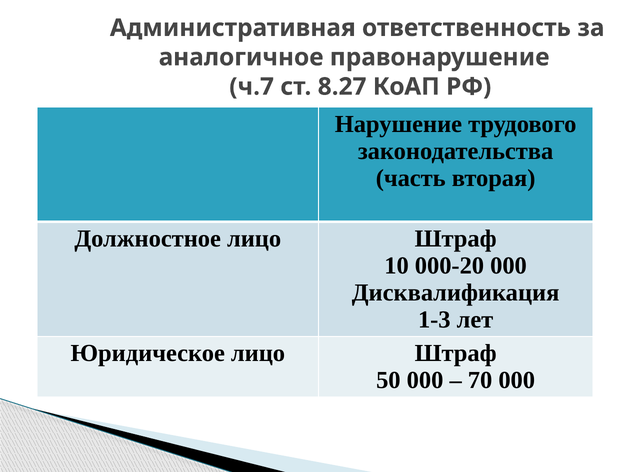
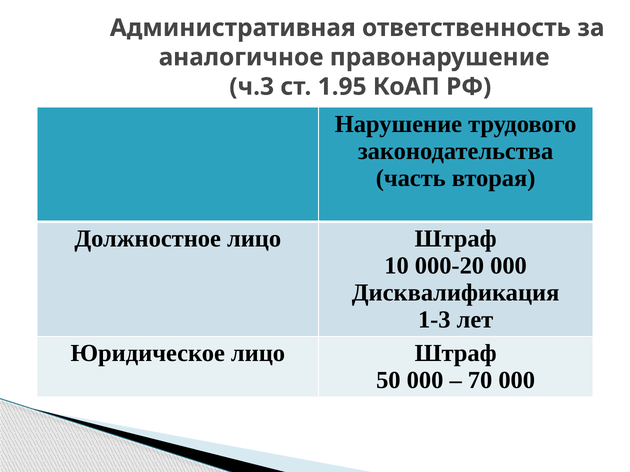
ч.7: ч.7 -> ч.3
8.27: 8.27 -> 1.95
